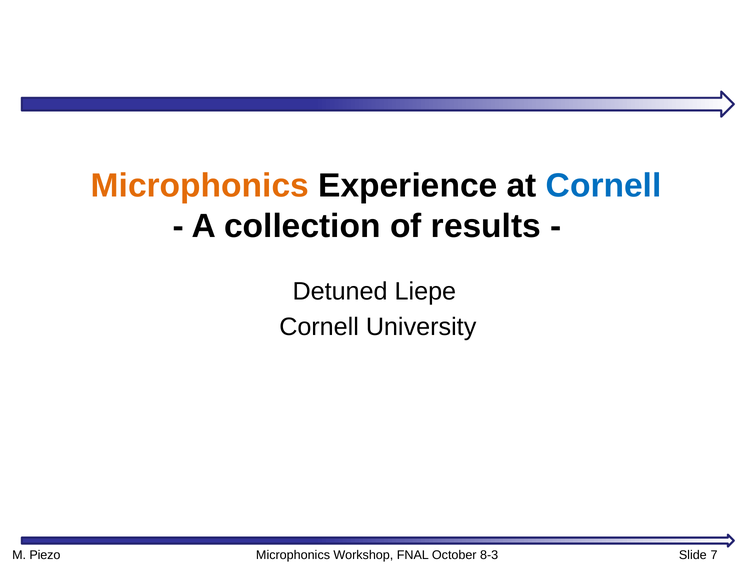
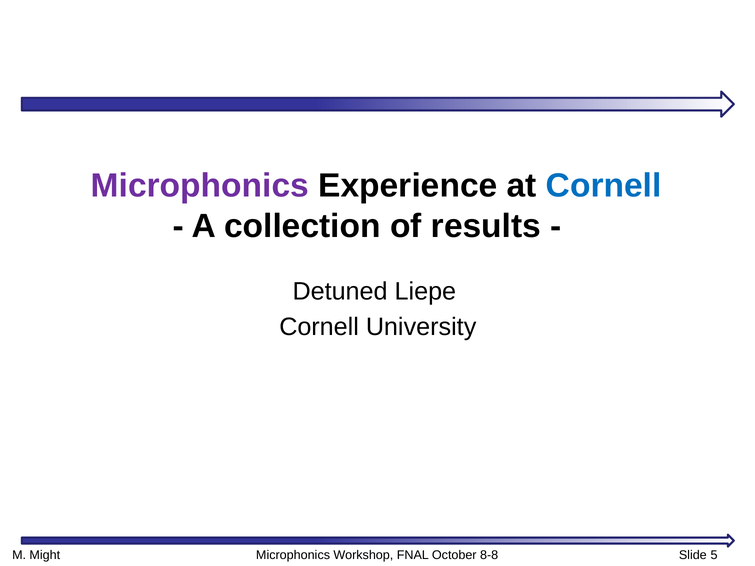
Microphonics at (200, 186) colour: orange -> purple
Piezo: Piezo -> Might
8-3: 8-3 -> 8-8
7: 7 -> 5
